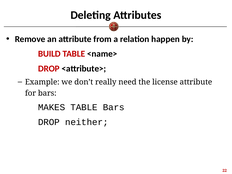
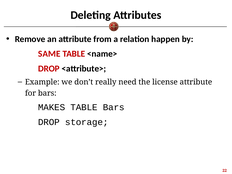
BUILD: BUILD -> SAME
neither: neither -> storage
